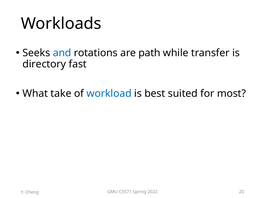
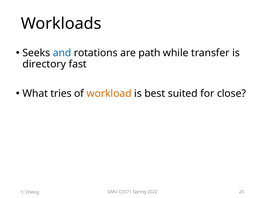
take: take -> tries
workload colour: blue -> orange
most: most -> close
